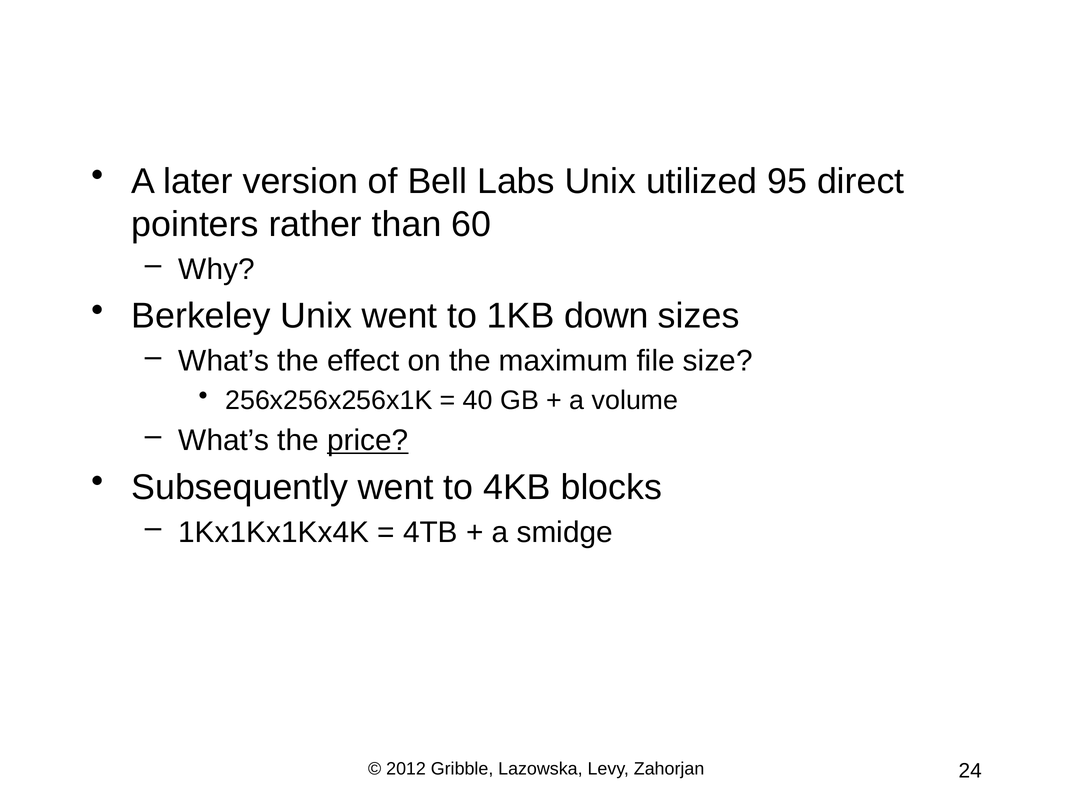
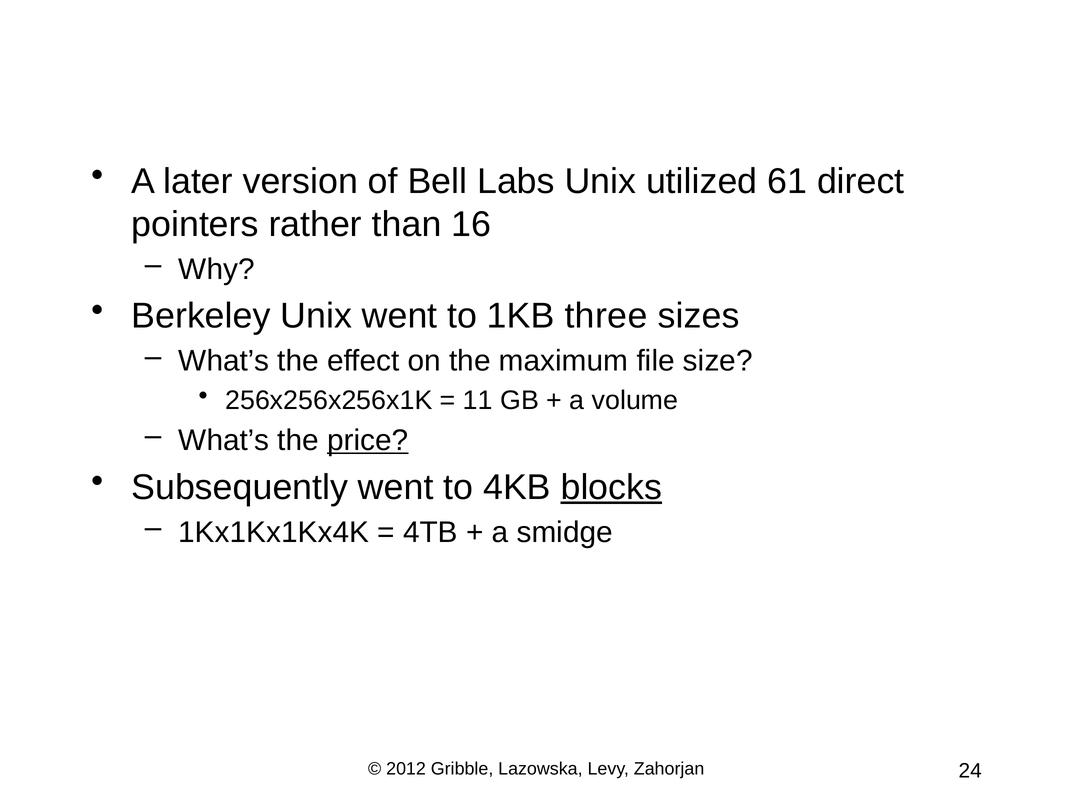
95: 95 -> 61
60: 60 -> 16
down: down -> three
40: 40 -> 11
blocks underline: none -> present
